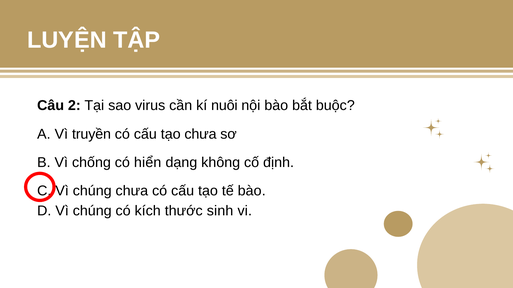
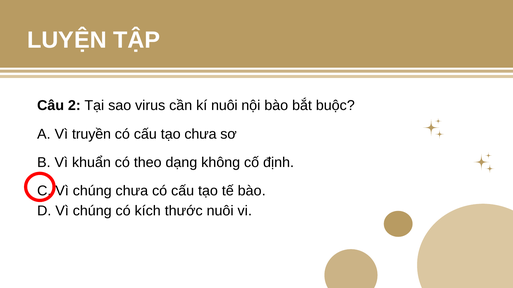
chống: chống -> khuẩn
hiển: hiển -> theo
thước sinh: sinh -> nuôi
